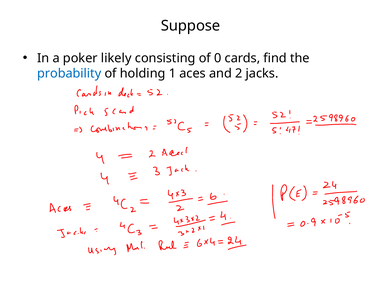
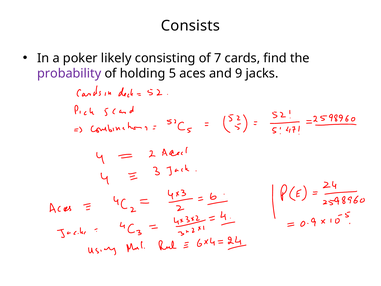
Suppose: Suppose -> Consists
0: 0 -> 7
probability colour: blue -> purple
1: 1 -> 5
2: 2 -> 9
